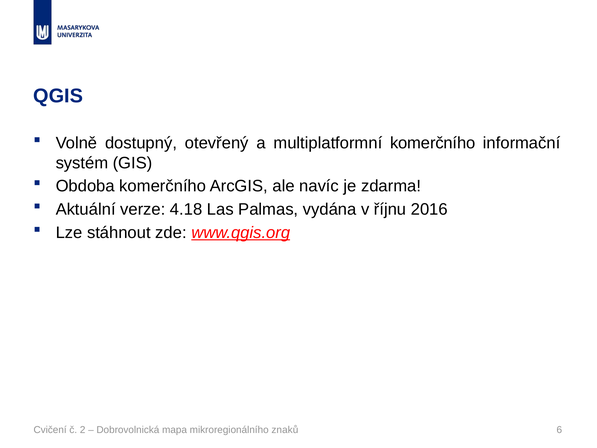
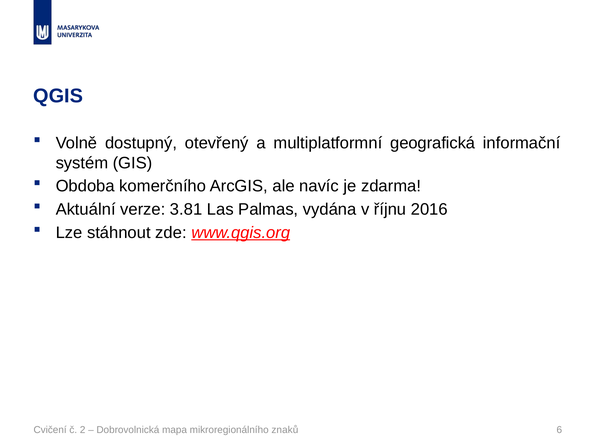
multiplatformní komerčního: komerčního -> geografická
4.18: 4.18 -> 3.81
